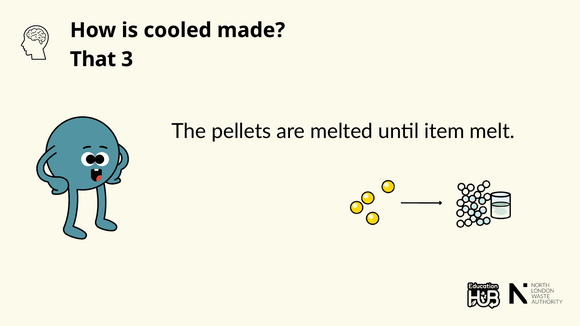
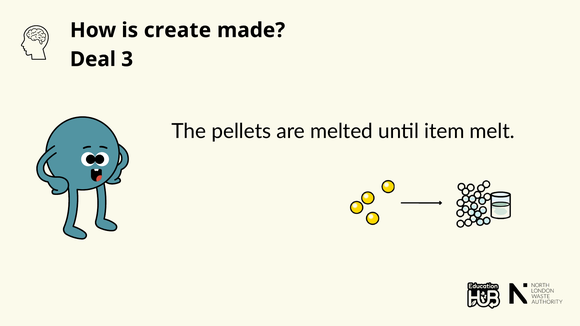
cooled: cooled -> create
That: That -> Deal
